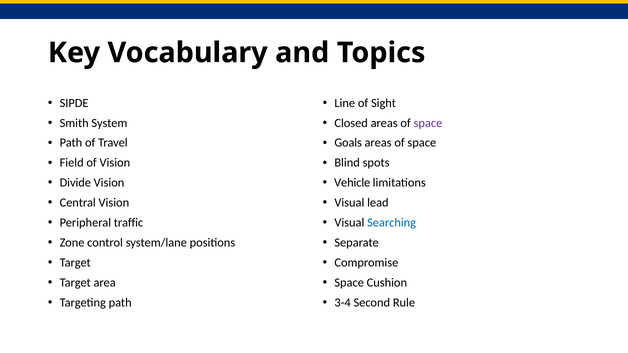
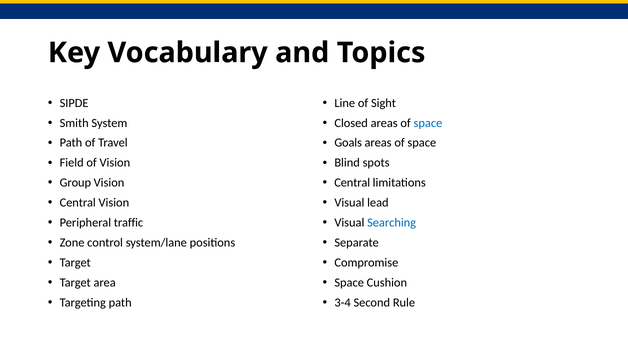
space at (428, 123) colour: purple -> blue
Divide: Divide -> Group
Vehicle at (352, 183): Vehicle -> Central
